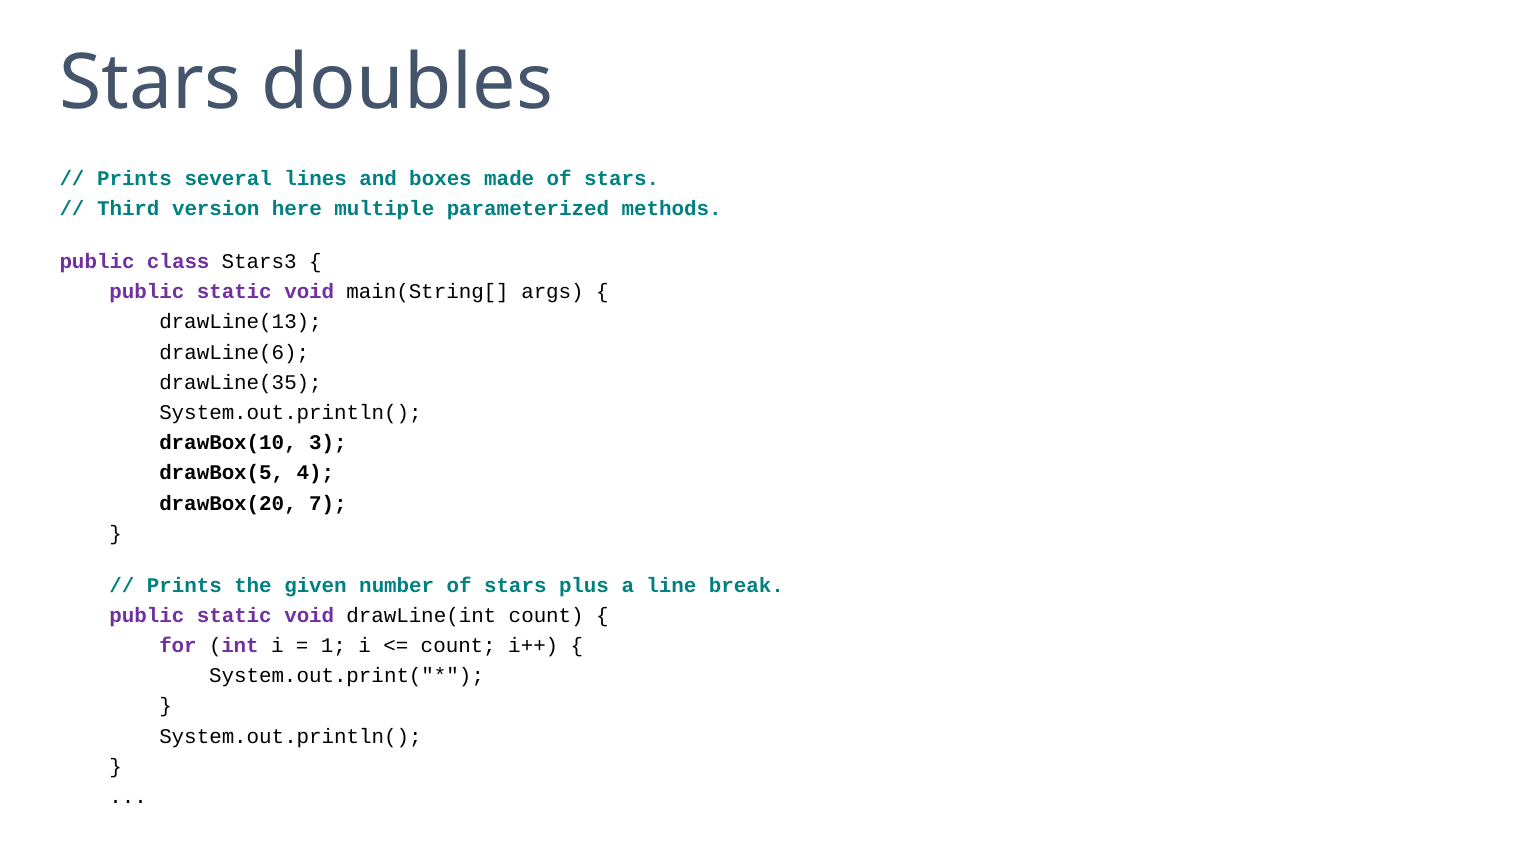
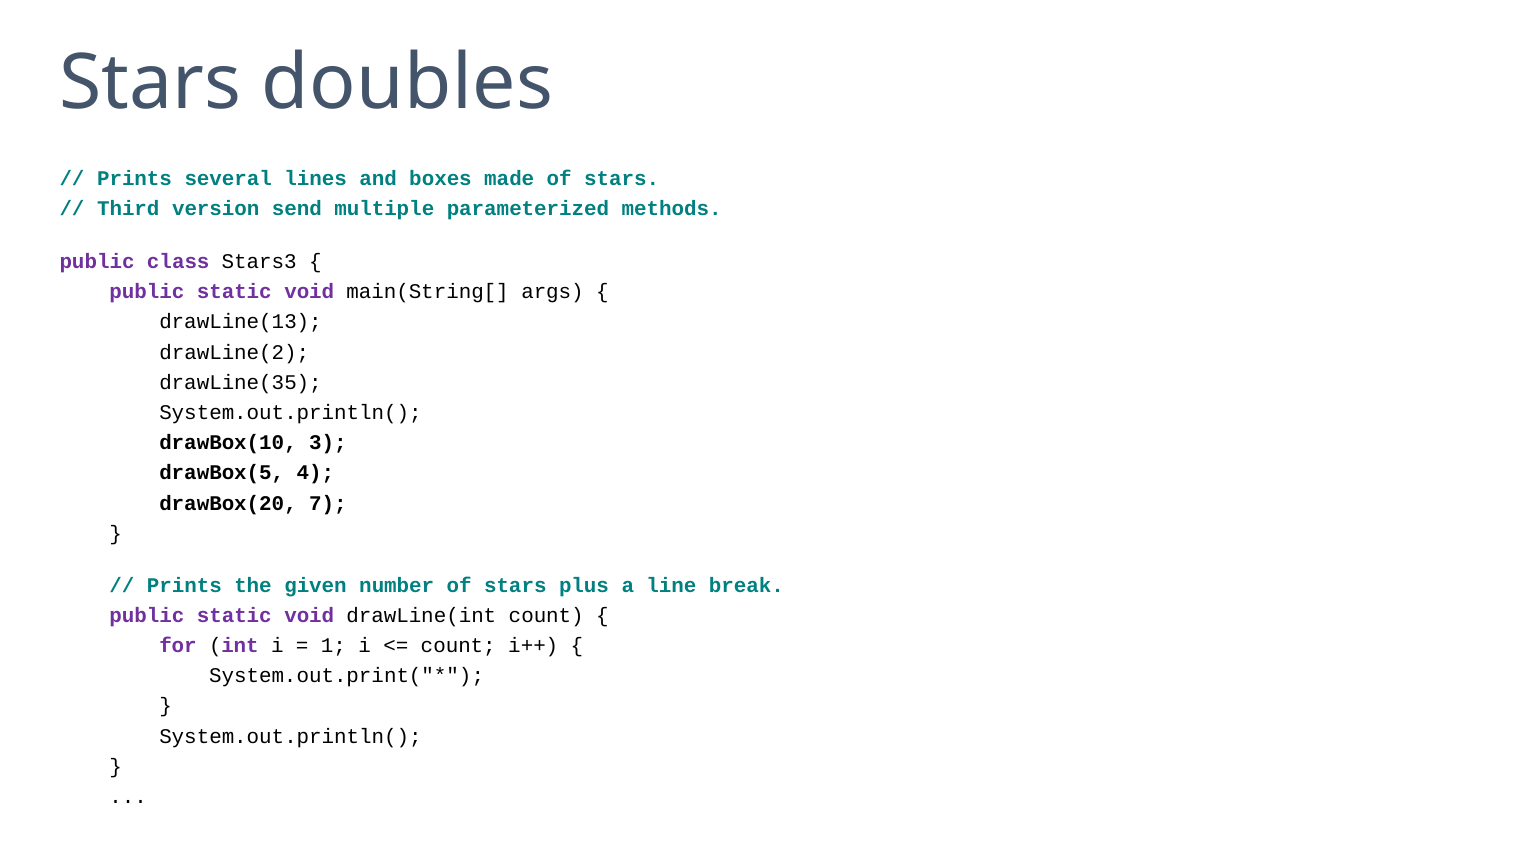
here: here -> send
drawLine(6: drawLine(6 -> drawLine(2
